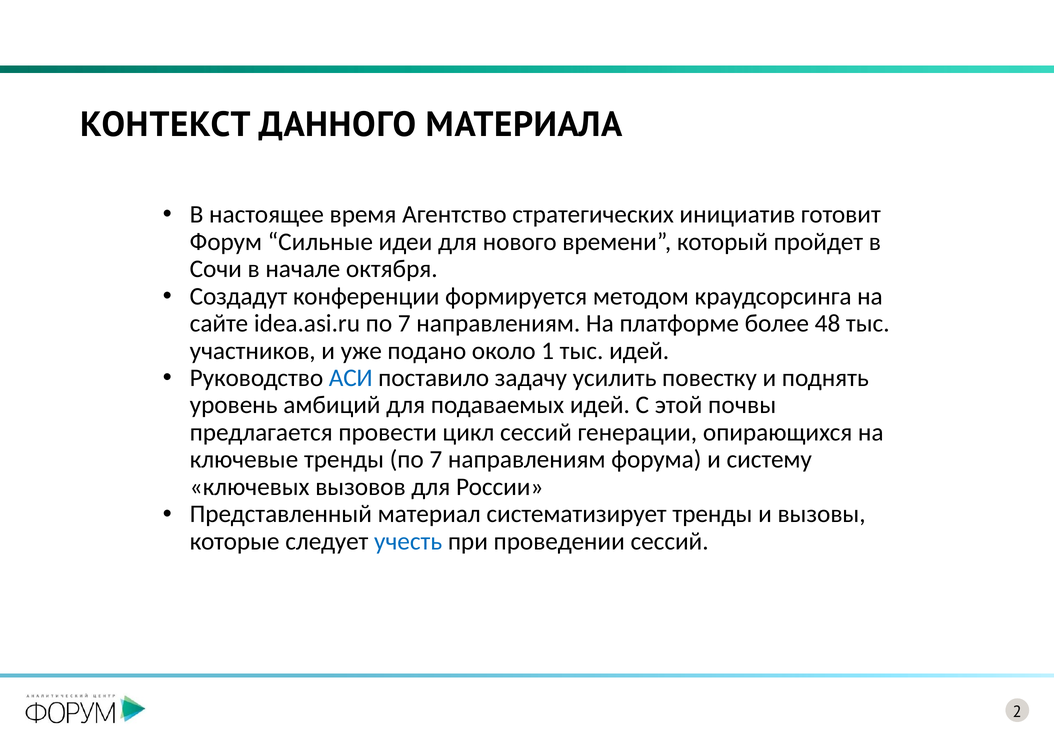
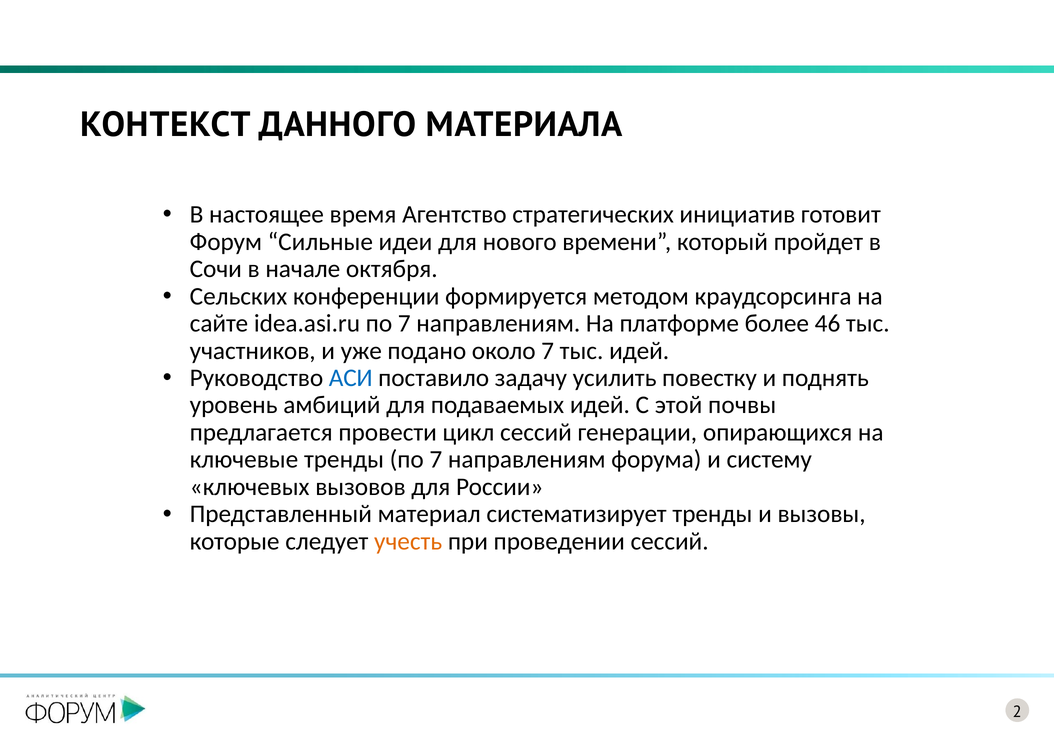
Создадут: Создадут -> Сельских
48: 48 -> 46
около 1: 1 -> 7
учесть colour: blue -> orange
